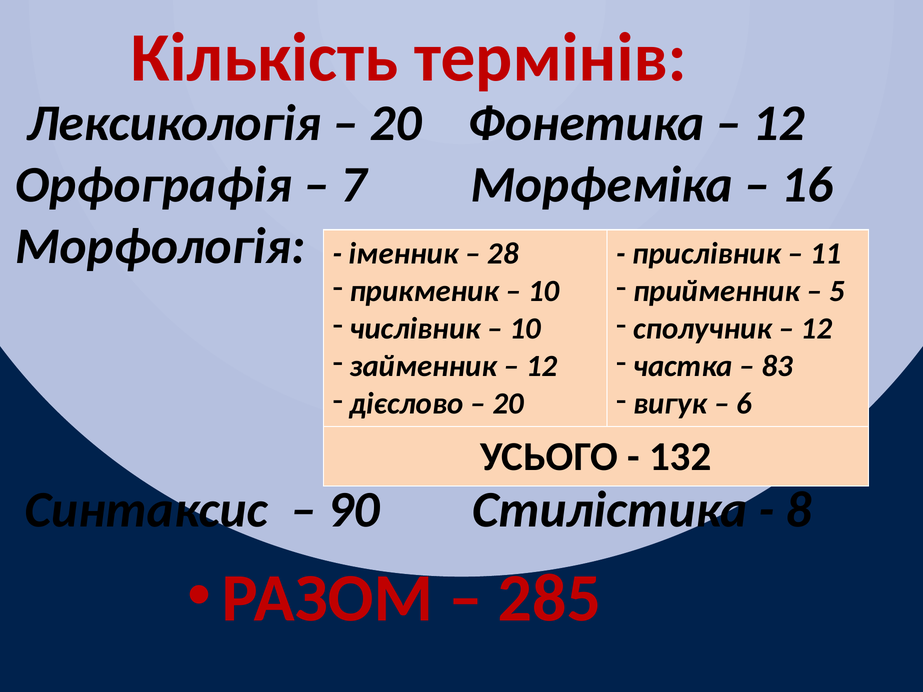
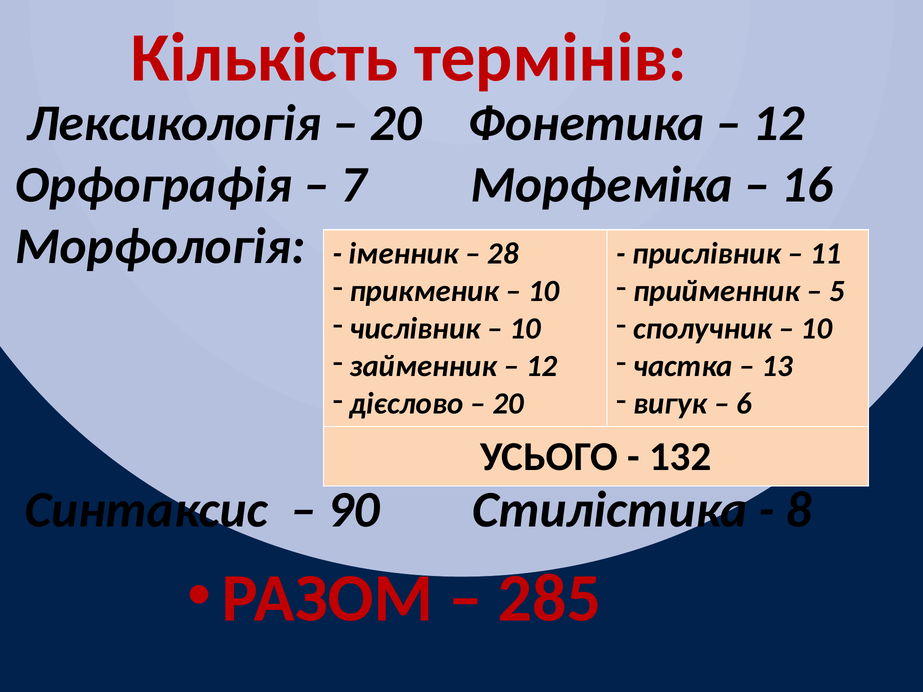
12 at (817, 329): 12 -> 10
83: 83 -> 13
